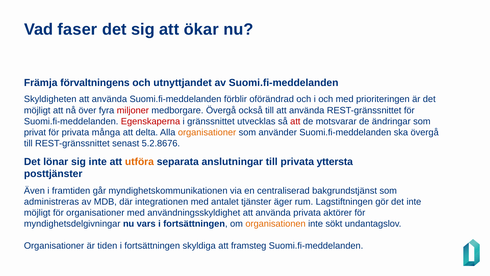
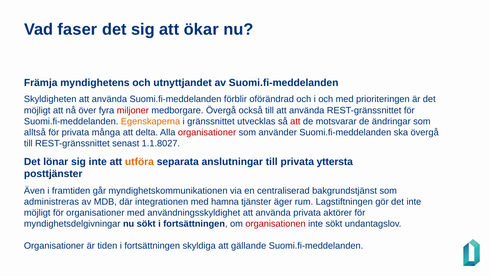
förvaltningens: förvaltningens -> myndighetens
Egenskaperna colour: red -> orange
privat: privat -> alltså
organisationer at (207, 132) colour: orange -> red
5.2.8676: 5.2.8676 -> 1.1.8027
antalet: antalet -> hamna
nu vars: vars -> sökt
organisationen colour: orange -> red
framsteg: framsteg -> gällande
